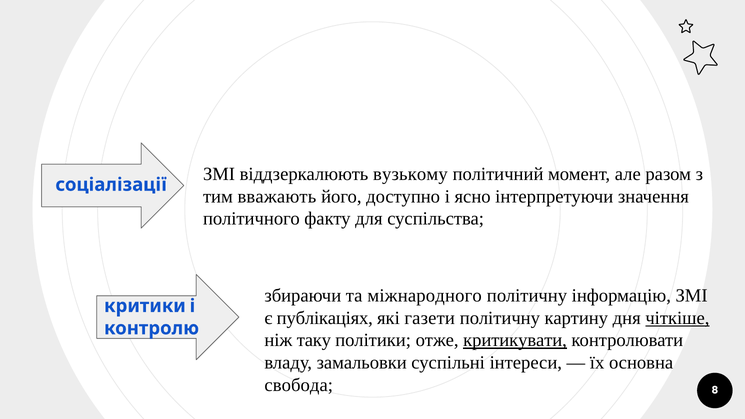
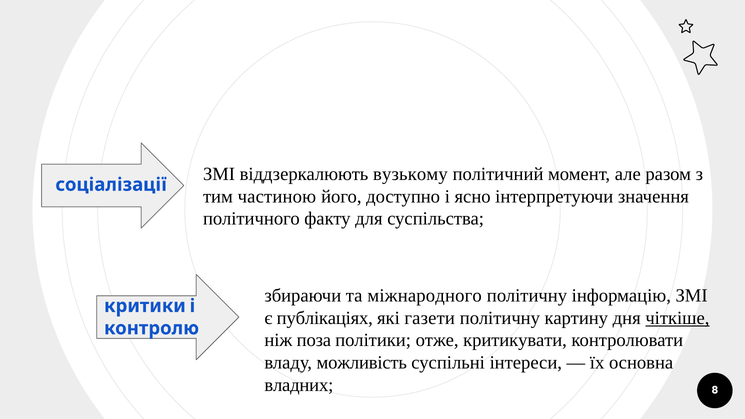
вважають: вважають -> частиною
таку: таку -> поза
критикувати underline: present -> none
замальовки: замальовки -> можливість
свобода: свобода -> владних
